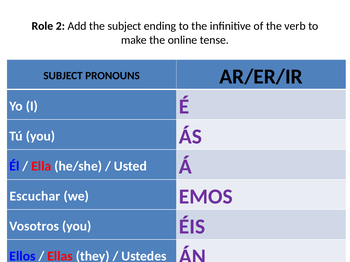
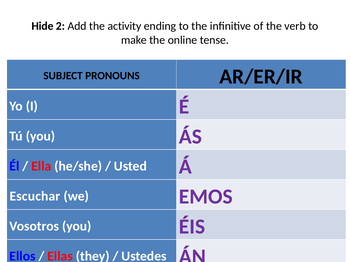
Role: Role -> Hide
the subject: subject -> activity
